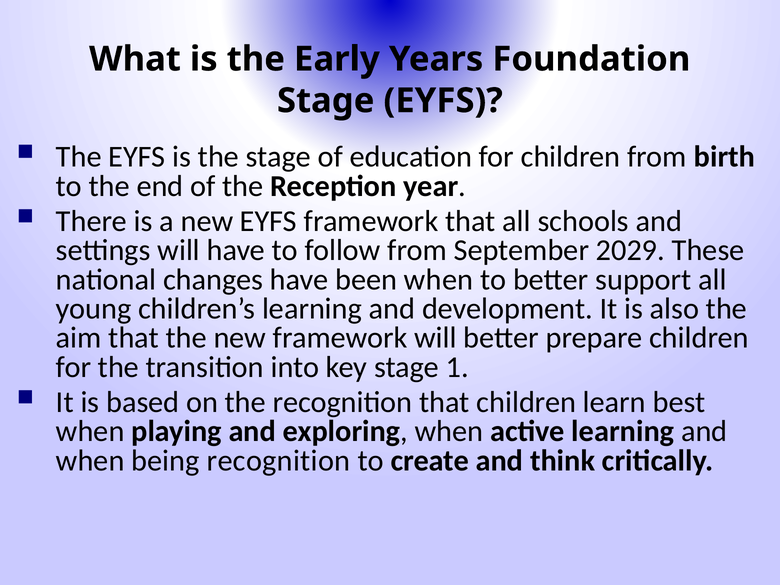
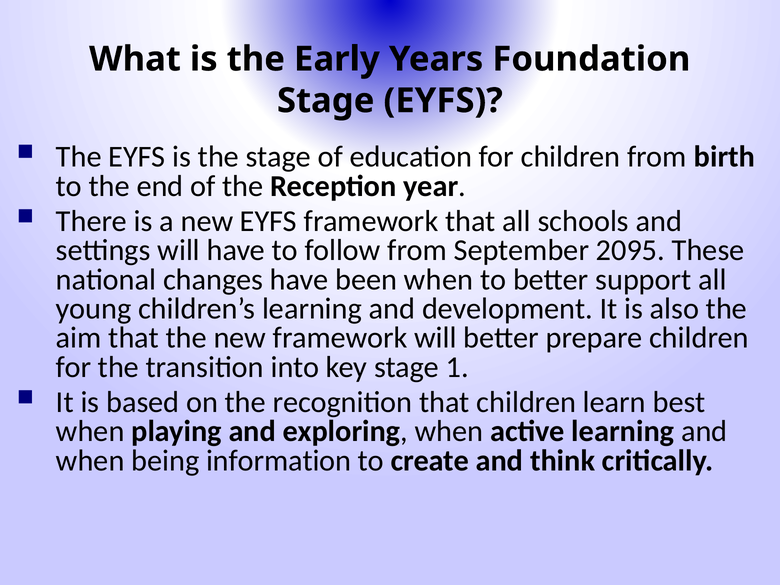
2029: 2029 -> 2095
being recognition: recognition -> information
